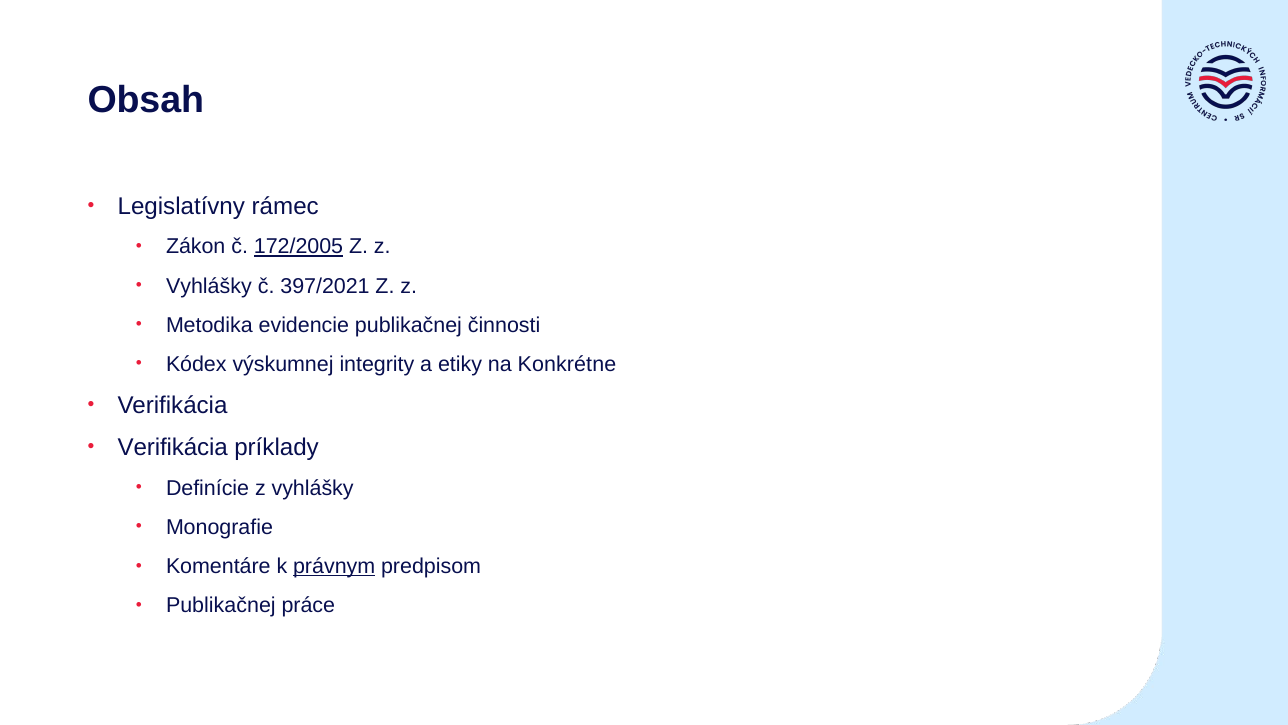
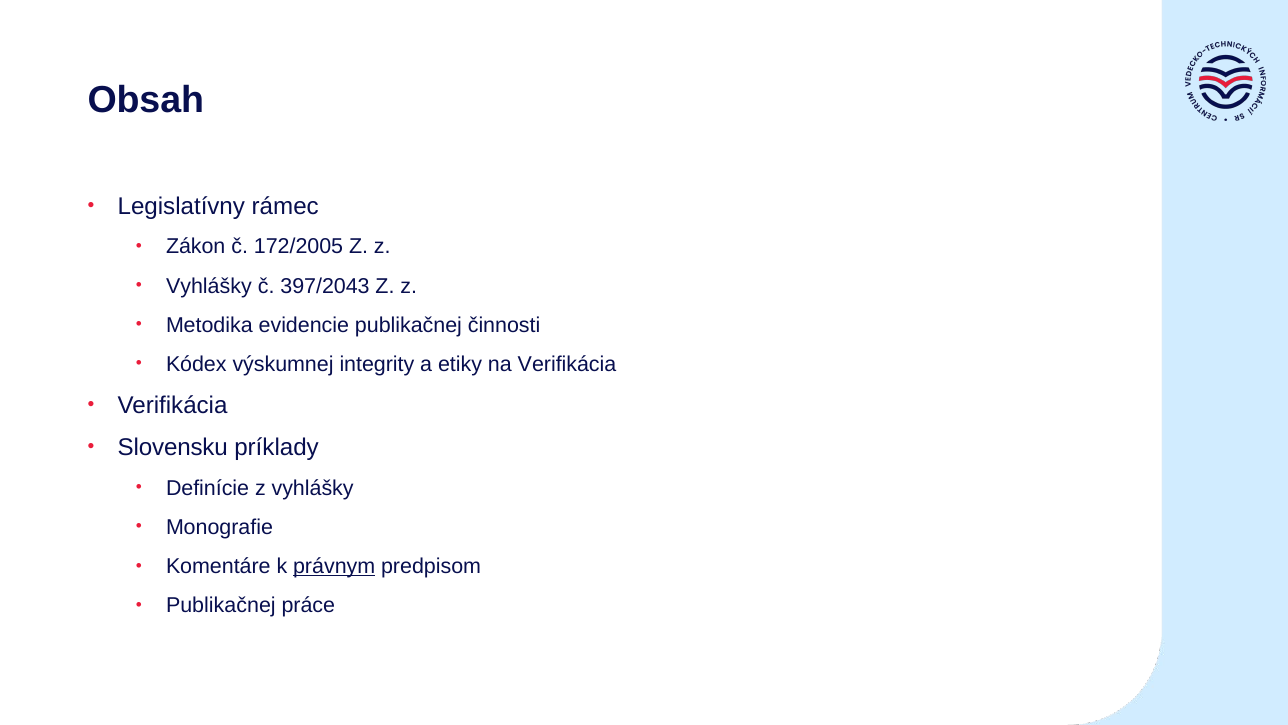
172/2005 underline: present -> none
397/2021: 397/2021 -> 397/2043
na Konkrétne: Konkrétne -> Verifikácia
Verifikácia at (173, 447): Verifikácia -> Slovensku
